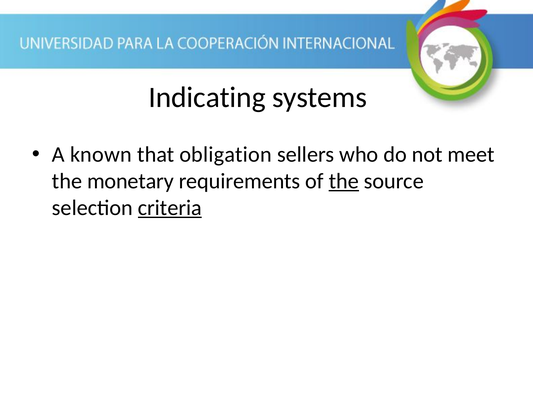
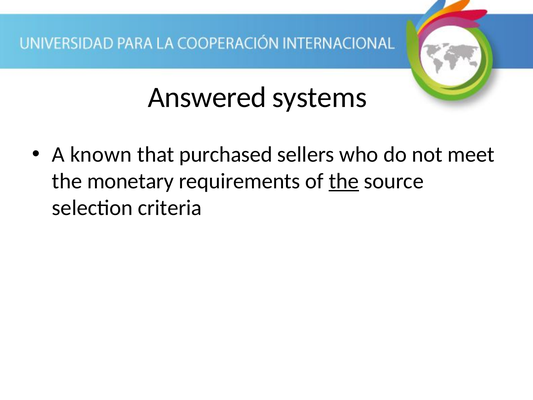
Indicating: Indicating -> Answered
obligation: obligation -> purchased
criteria underline: present -> none
